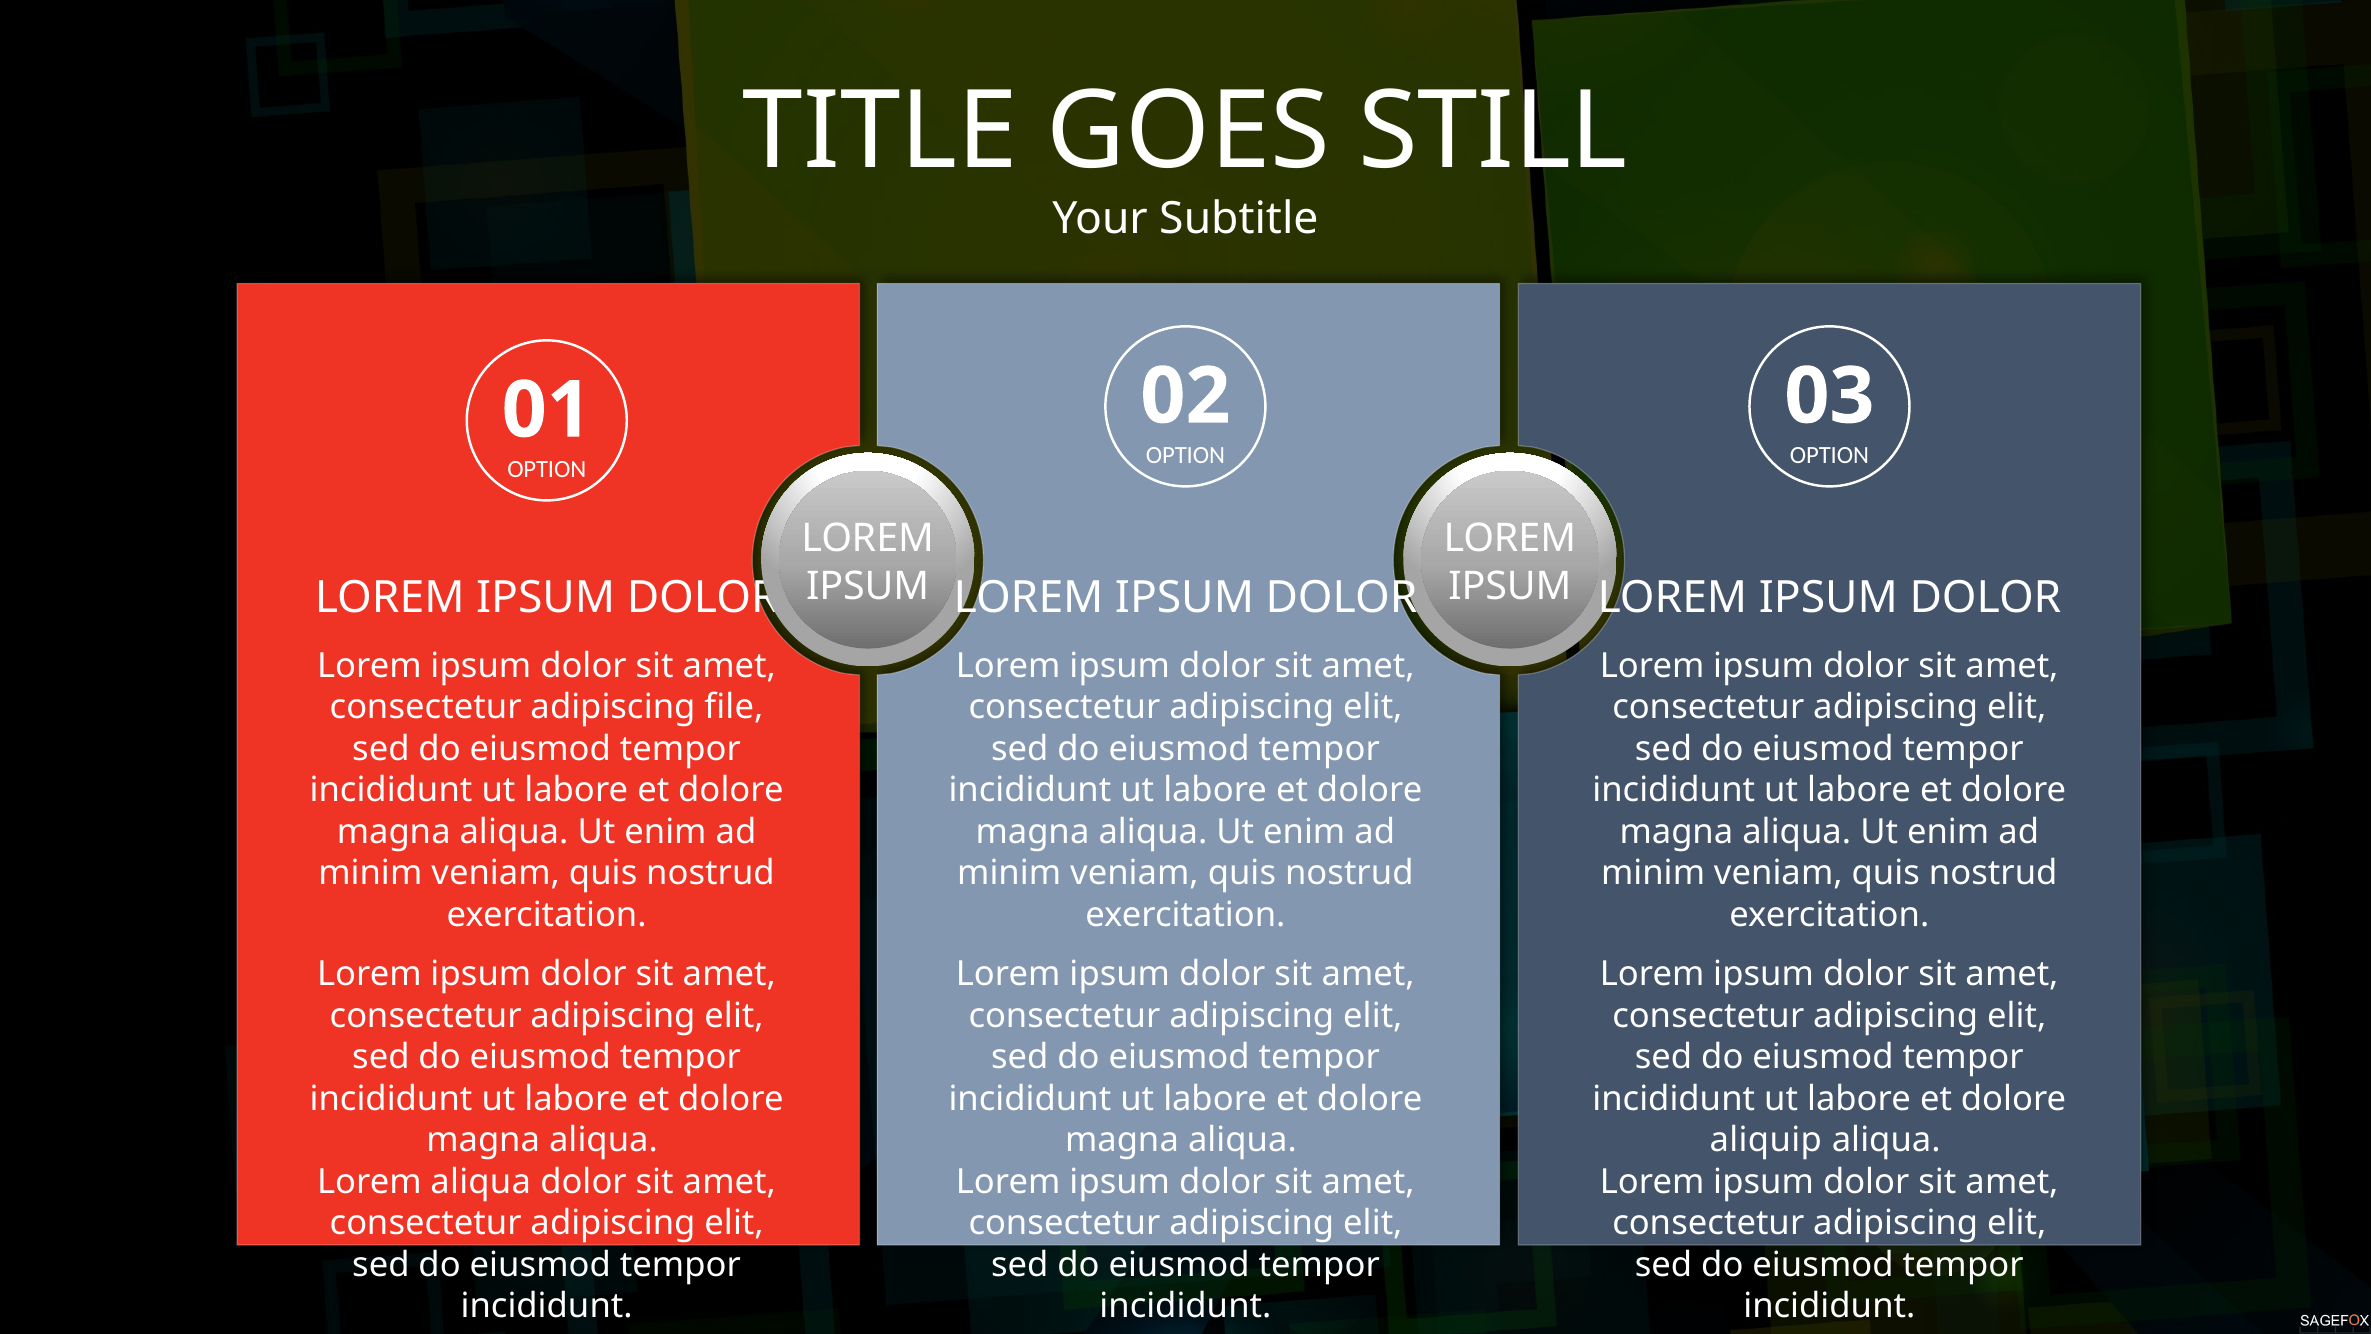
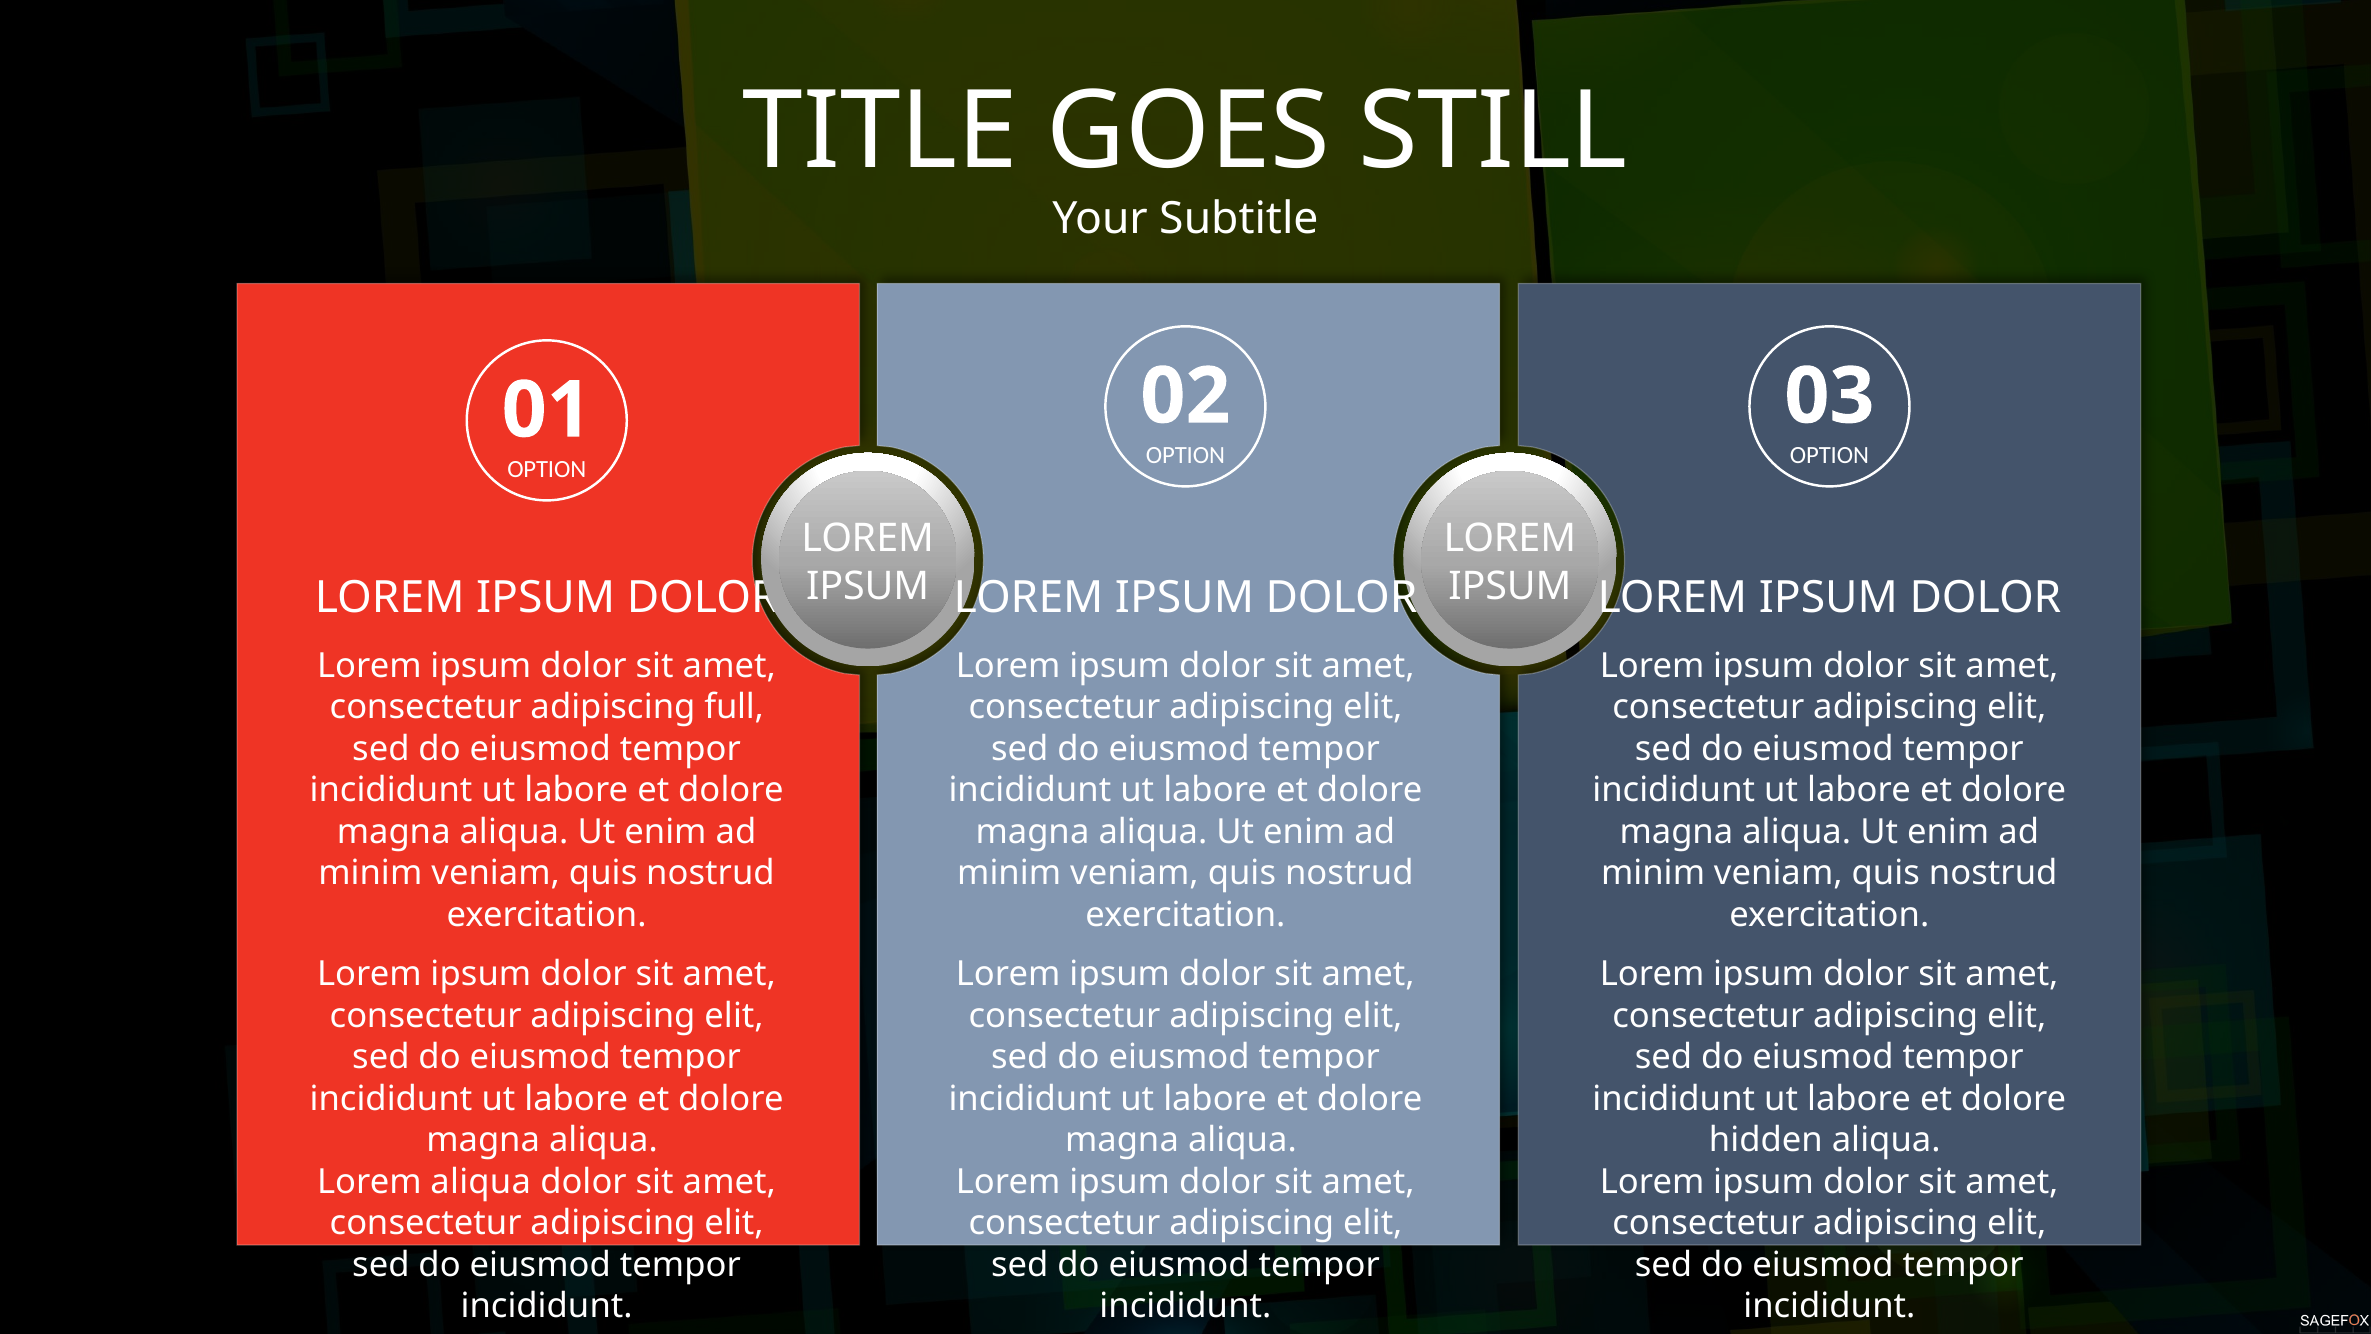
file: file -> full
aliquip: aliquip -> hidden
